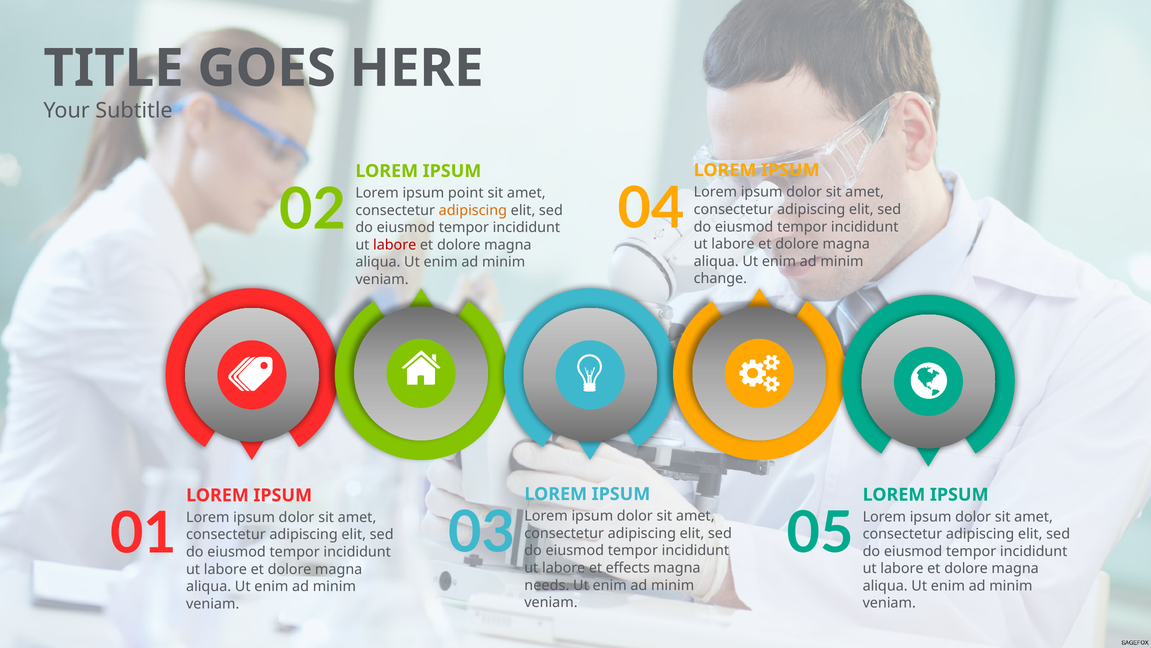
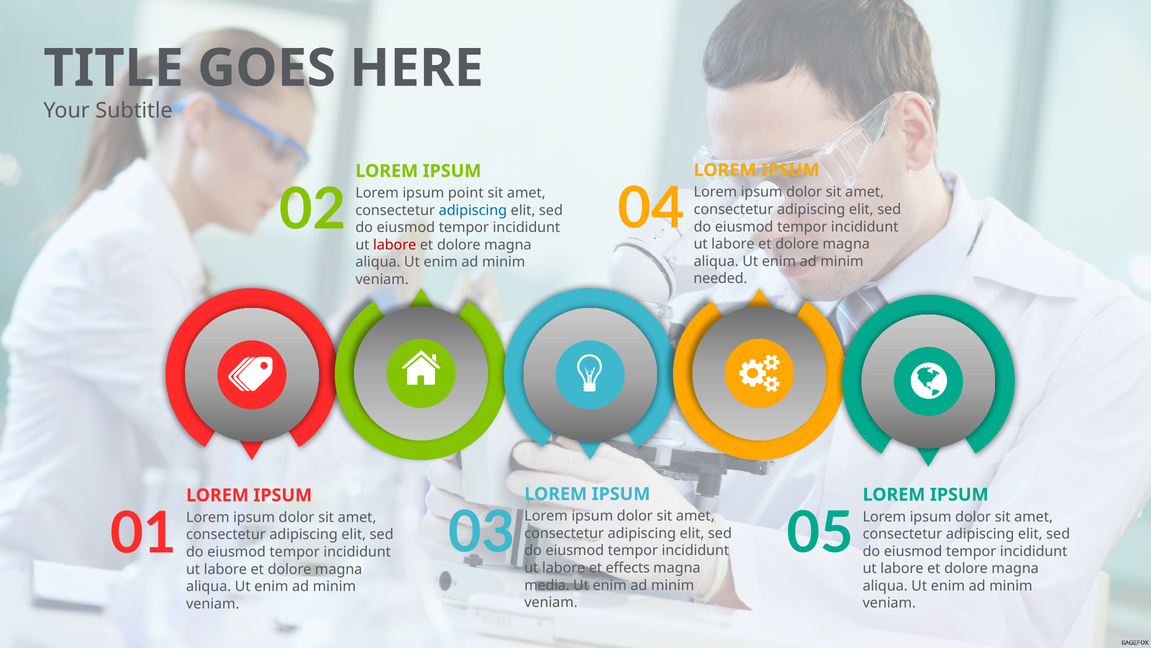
adipiscing at (473, 210) colour: orange -> blue
change: change -> needed
needs: needs -> media
